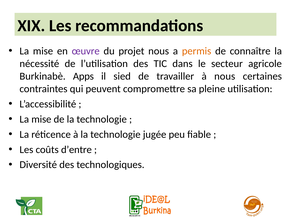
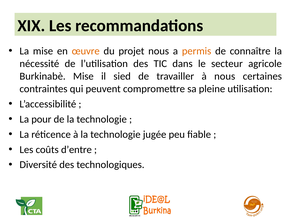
œuvre colour: purple -> orange
Burkinabè Apps: Apps -> Mise
mise at (41, 119): mise -> pour
